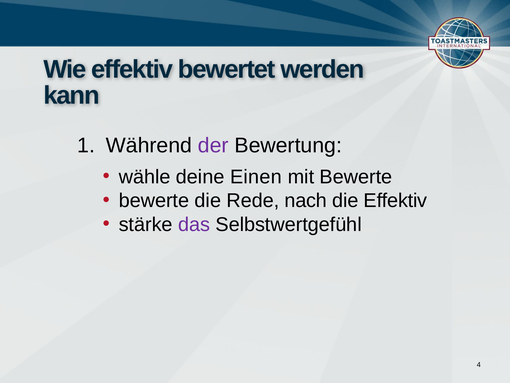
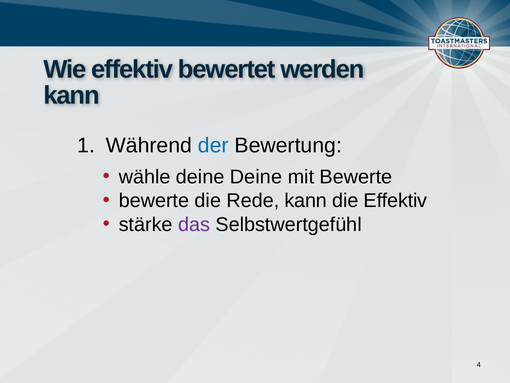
der colour: purple -> blue
deine Einen: Einen -> Deine
Rede nach: nach -> kann
